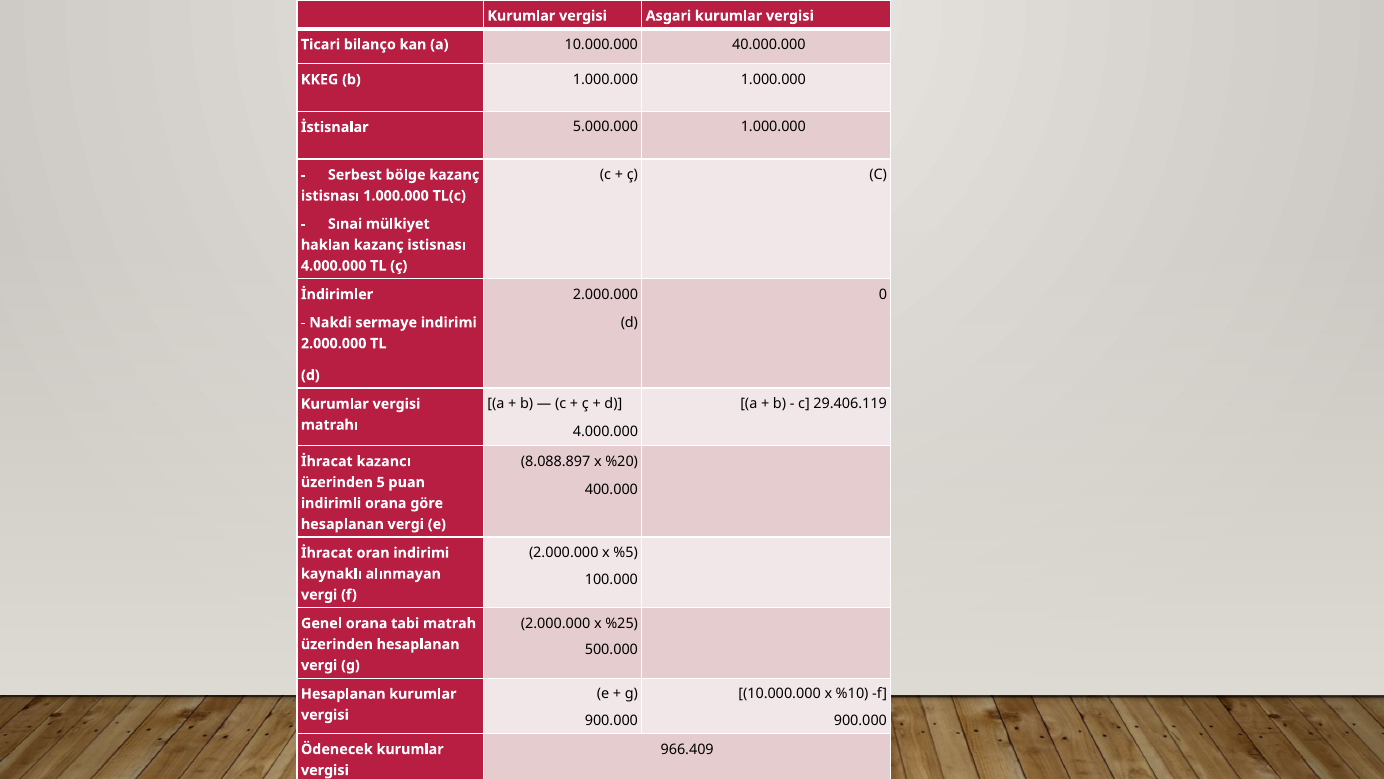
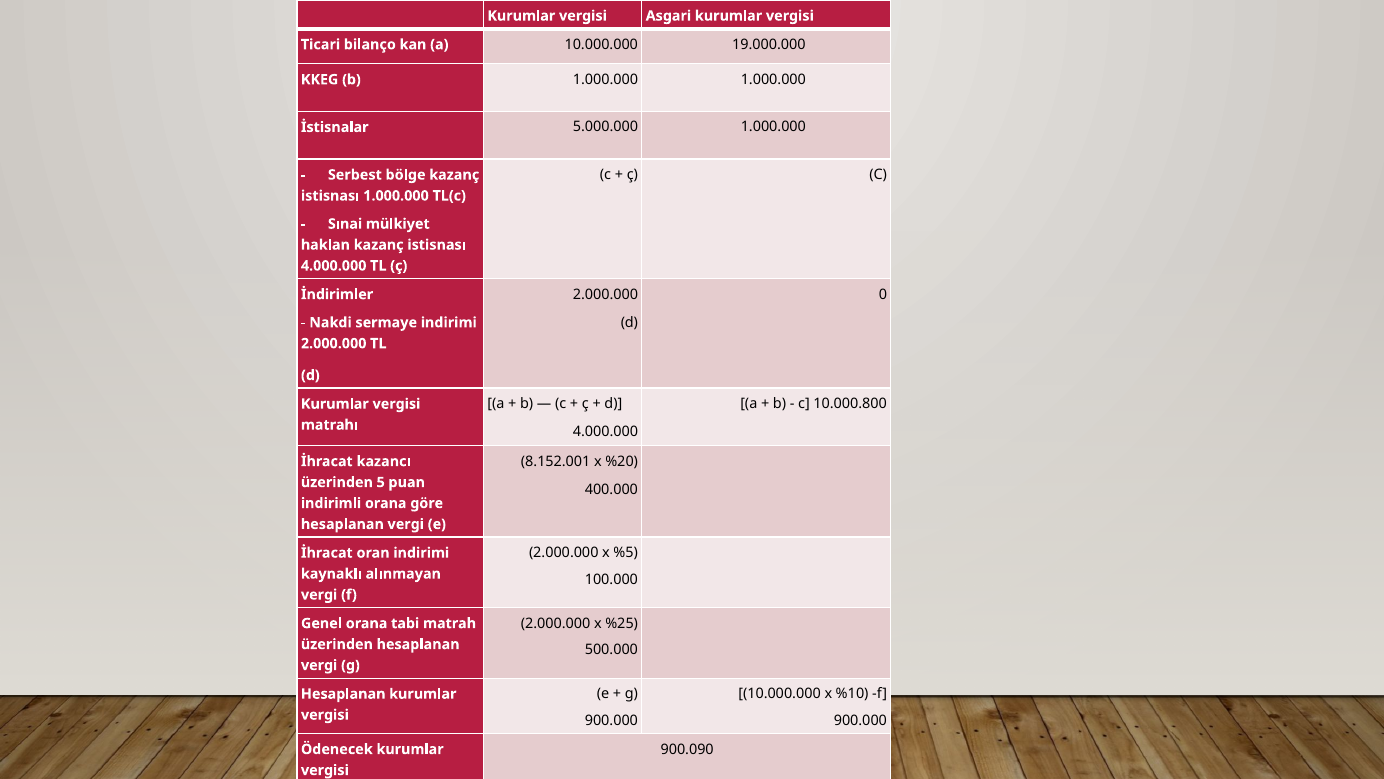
40.000.000: 40.000.000 -> 19.000.000
29.406.119: 29.406.119 -> 10.000.800
8.088.897: 8.088.897 -> 8.152.001
966.409: 966.409 -> 900.090
